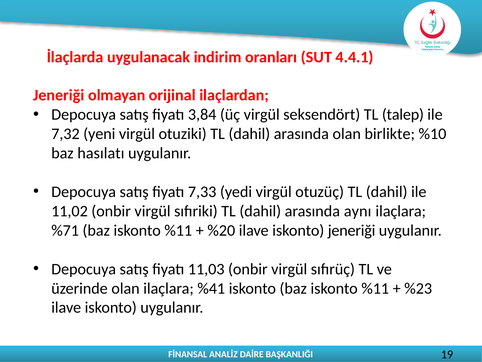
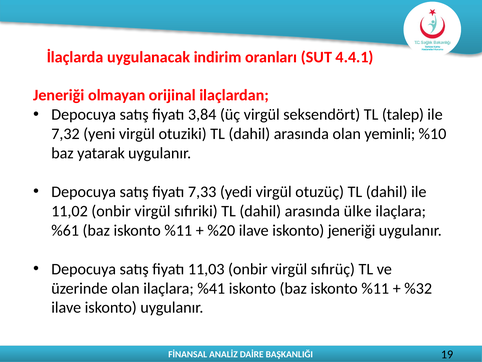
birlikte: birlikte -> yeminli
hasılatı: hasılatı -> yatarak
aynı: aynı -> ülke
%71: %71 -> %61
%23: %23 -> %32
